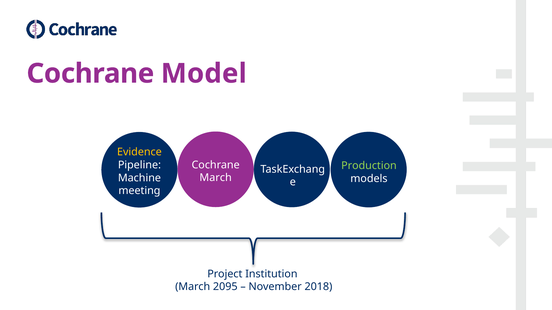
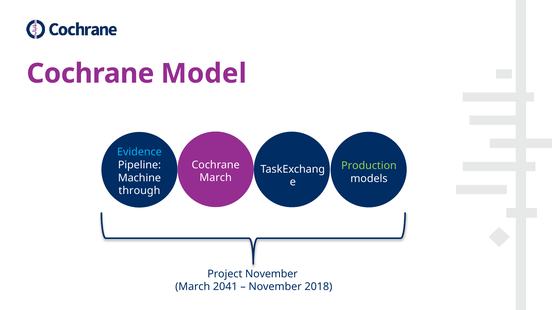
Evidence colour: yellow -> light blue
meeting: meeting -> through
Project Institution: Institution -> November
2095: 2095 -> 2041
